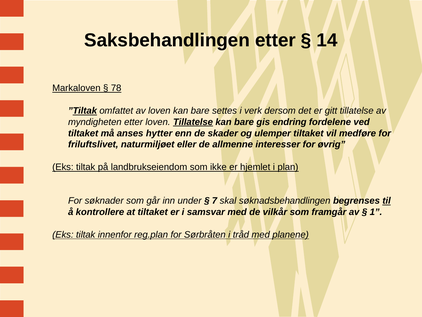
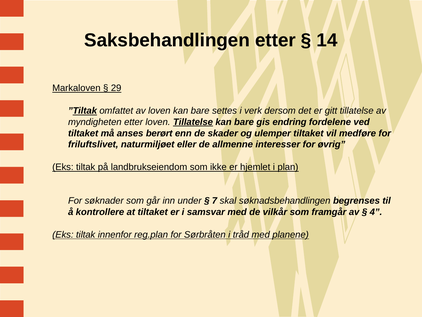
78: 78 -> 29
hytter: hytter -> berørt
til underline: present -> none
1: 1 -> 4
